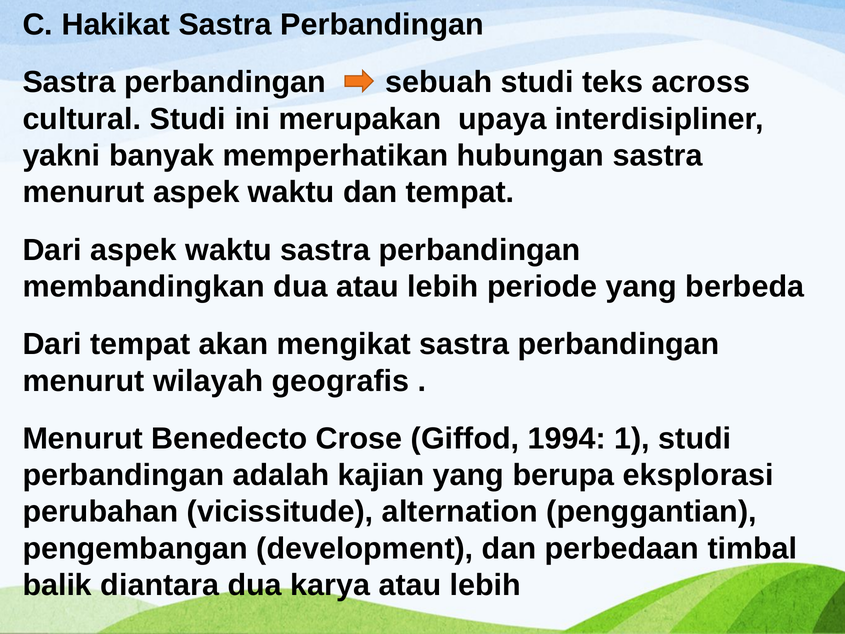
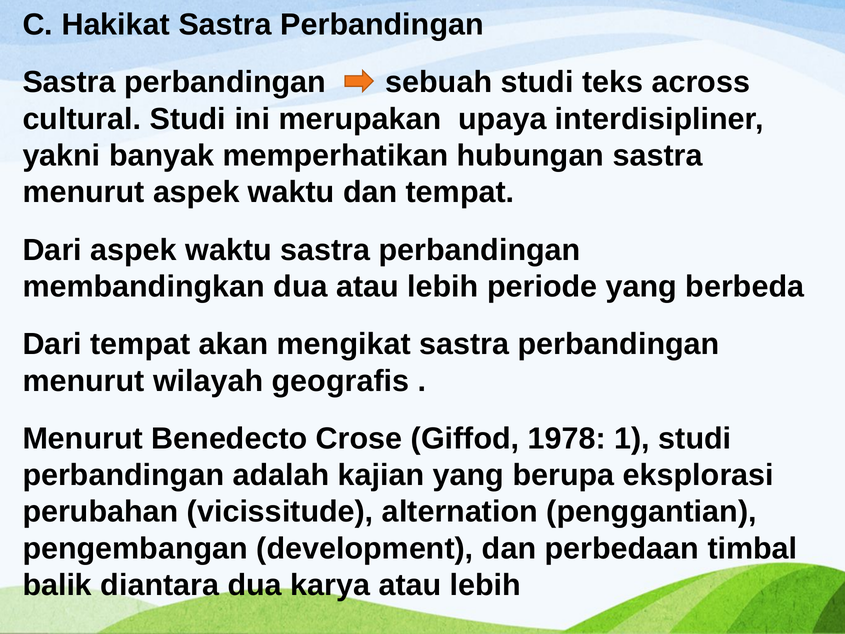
1994: 1994 -> 1978
